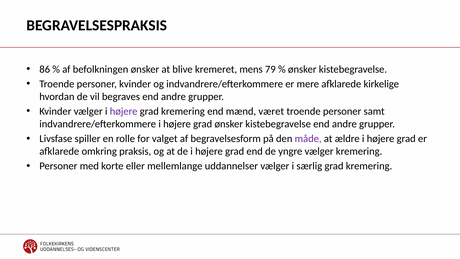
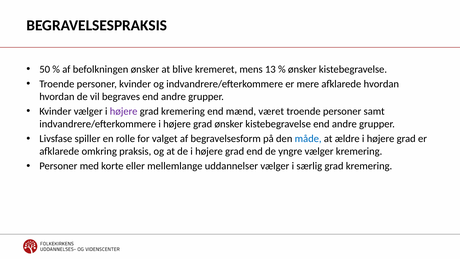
86: 86 -> 50
79: 79 -> 13
afklarede kirkelige: kirkelige -> hvordan
måde colour: purple -> blue
